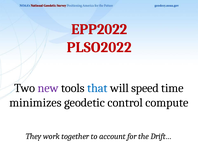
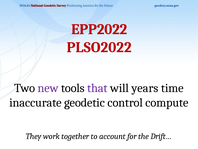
that colour: blue -> purple
speed: speed -> years
minimizes: minimizes -> inaccurate
